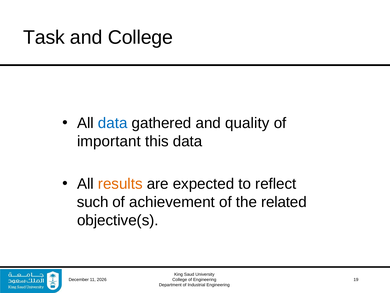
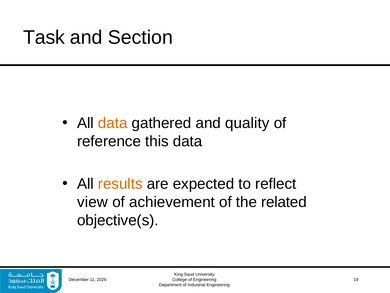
and College: College -> Section
data at (113, 123) colour: blue -> orange
important: important -> reference
such: such -> view
